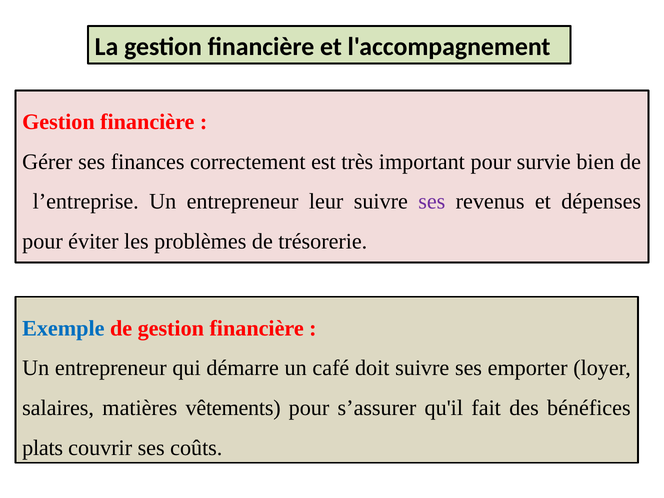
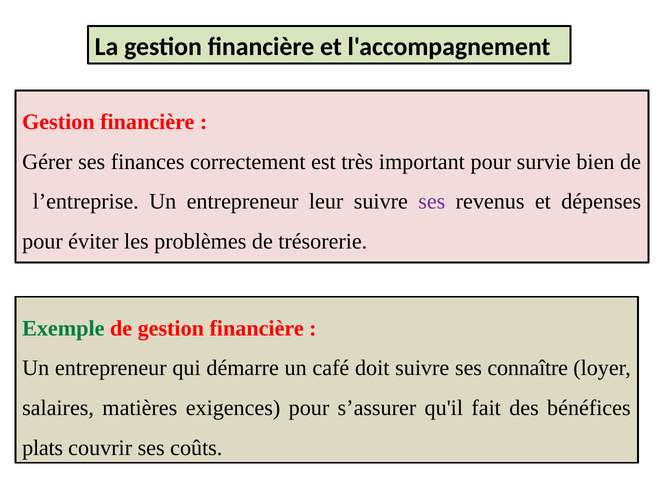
Exemple colour: blue -> green
emporter: emporter -> connaître
vêtements: vêtements -> exigences
